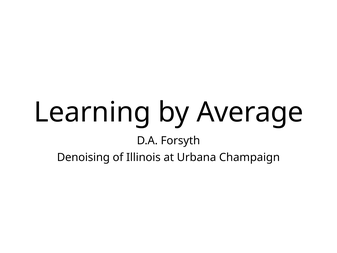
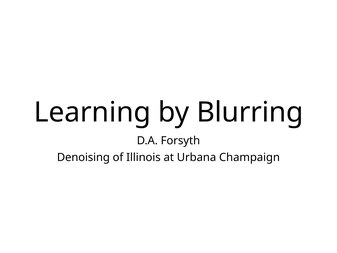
Average: Average -> Blurring
